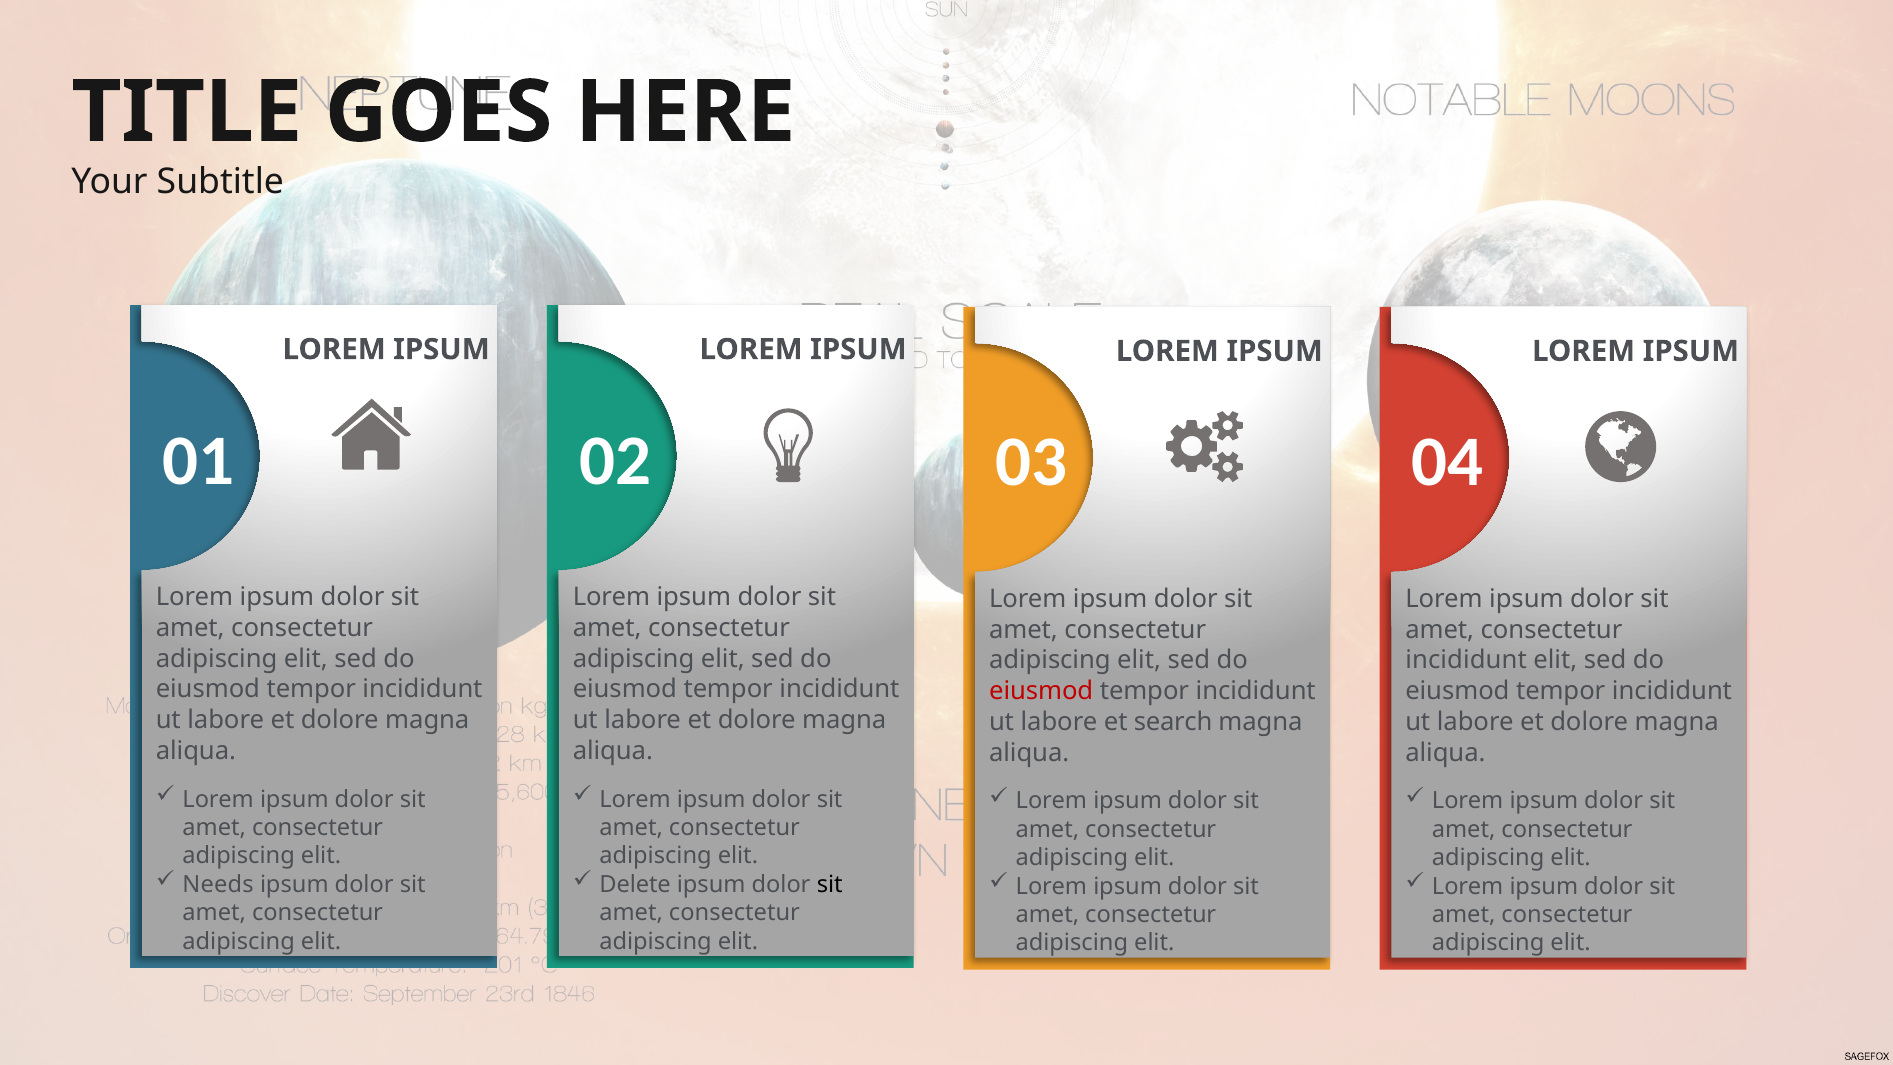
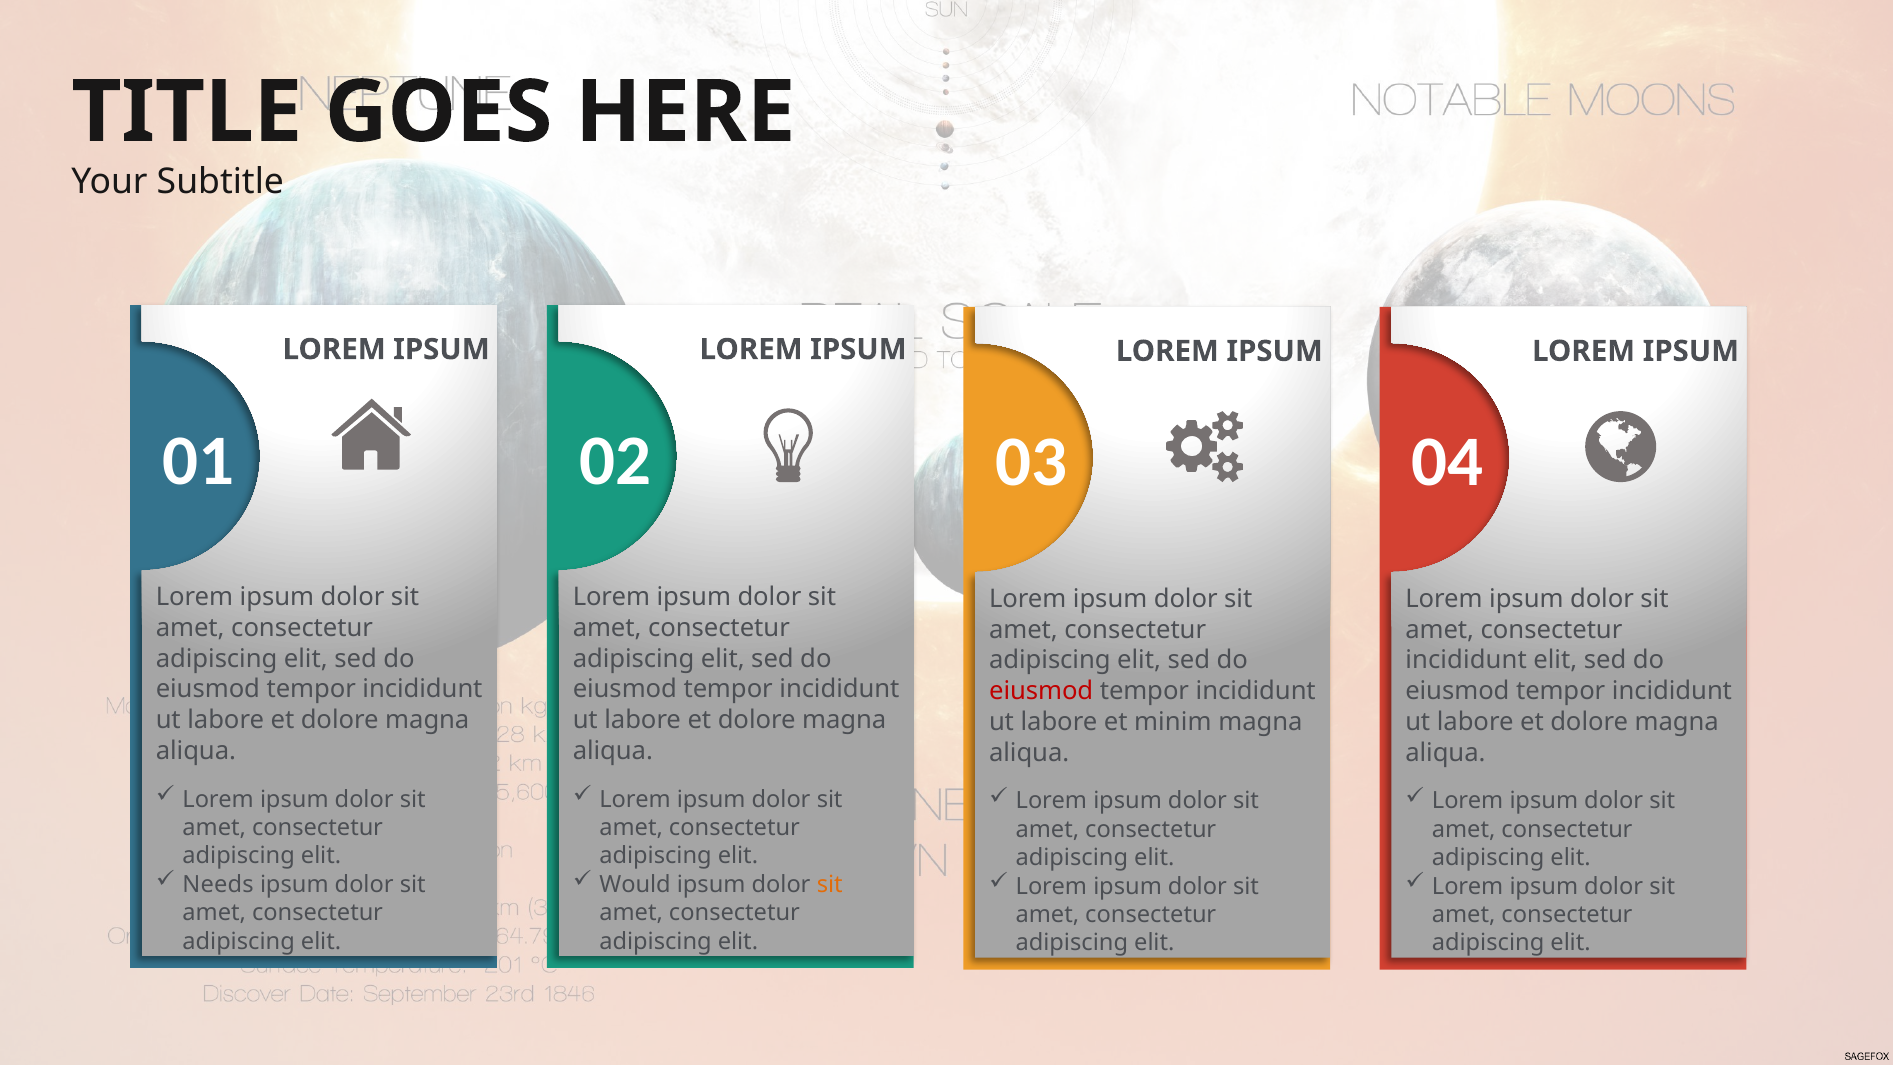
search: search -> minim
Delete: Delete -> Would
sit at (830, 884) colour: black -> orange
